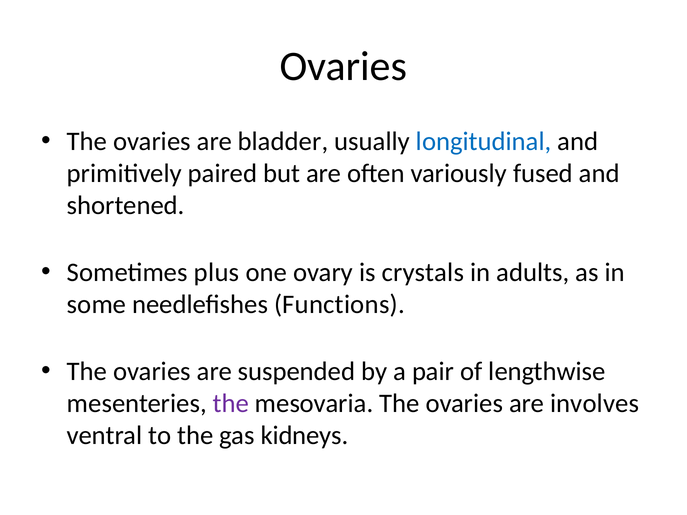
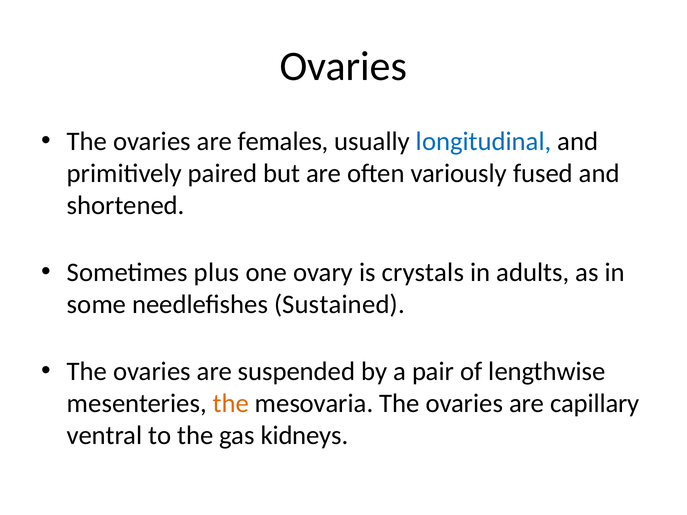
bladder: bladder -> females
Functions: Functions -> Sustained
the at (231, 403) colour: purple -> orange
involves: involves -> capillary
